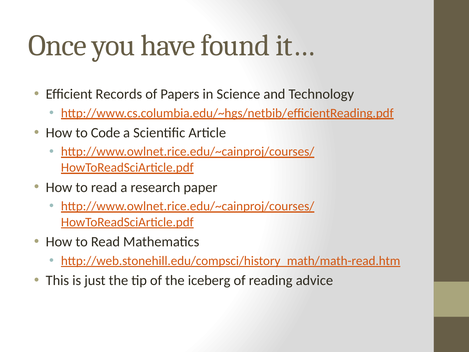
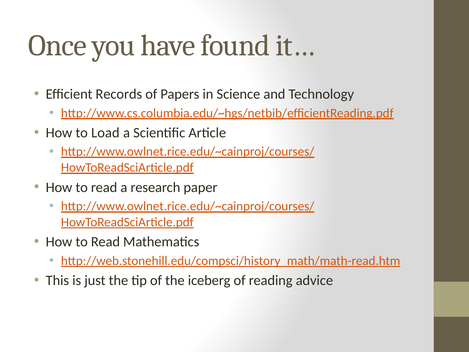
Code: Code -> Load
